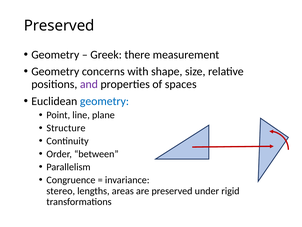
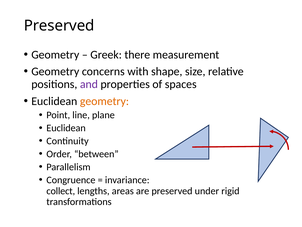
geometry at (104, 101) colour: blue -> orange
Structure at (66, 128): Structure -> Euclidean
stereo: stereo -> collect
